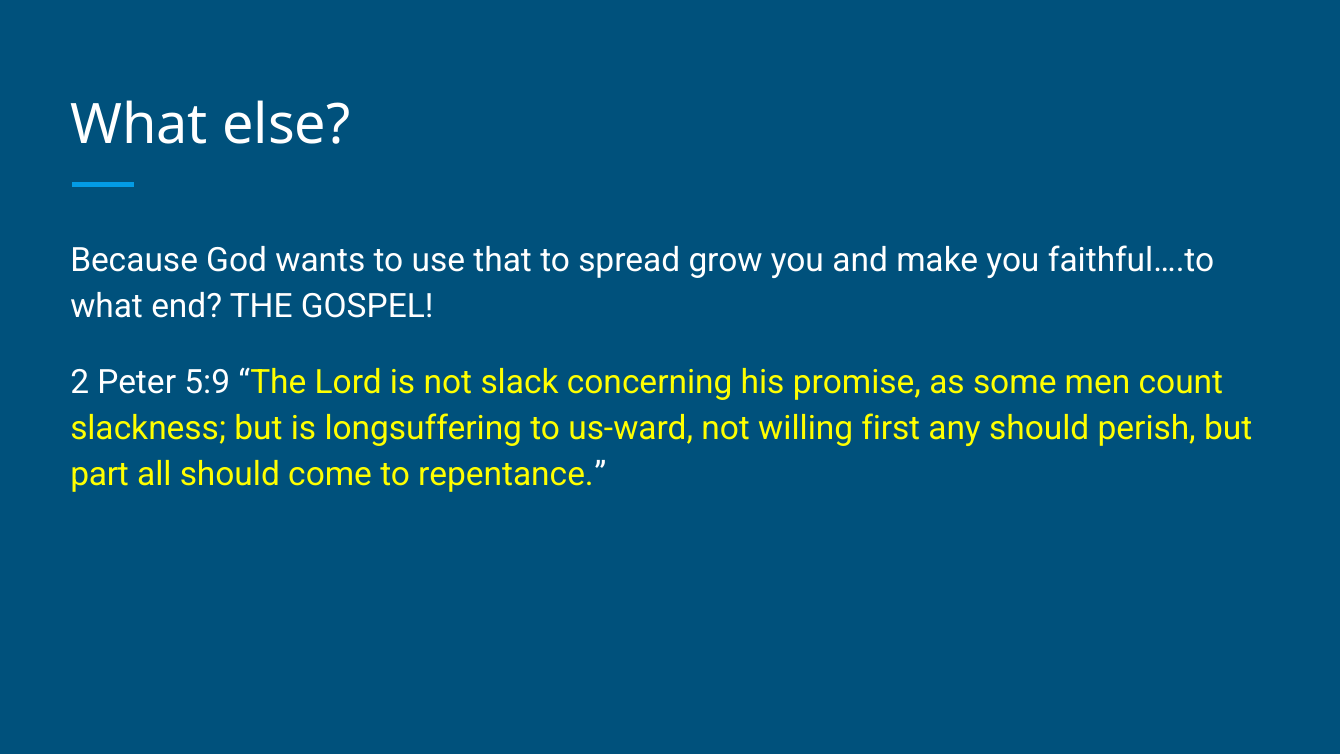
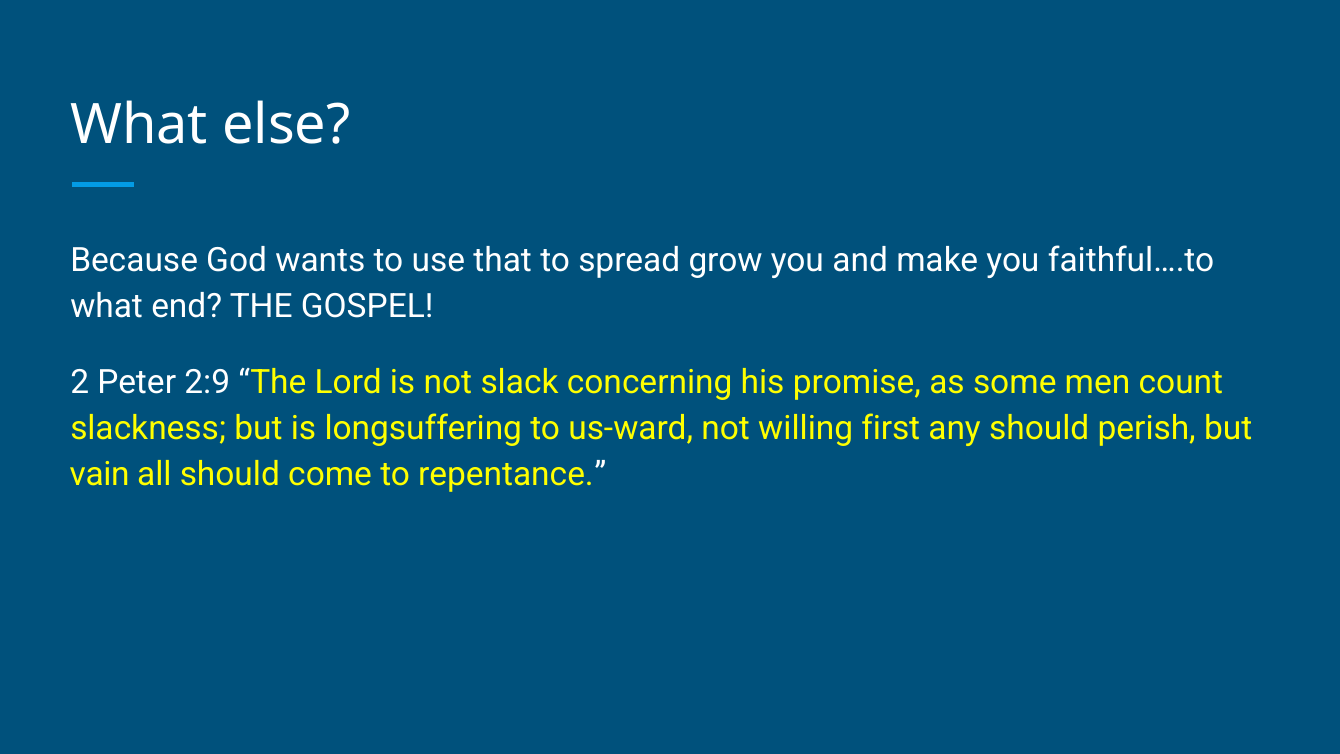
5:9: 5:9 -> 2:9
part: part -> vain
